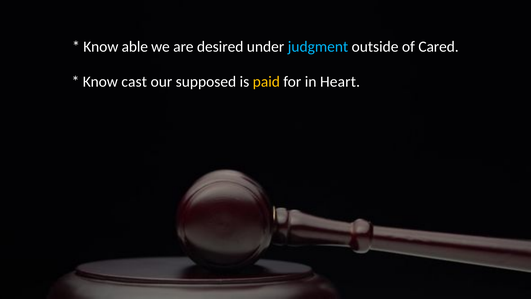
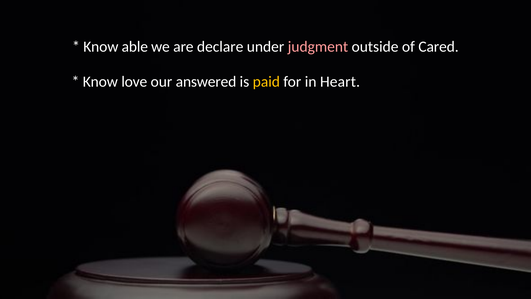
desired: desired -> declare
judgment colour: light blue -> pink
cast: cast -> love
supposed: supposed -> answered
